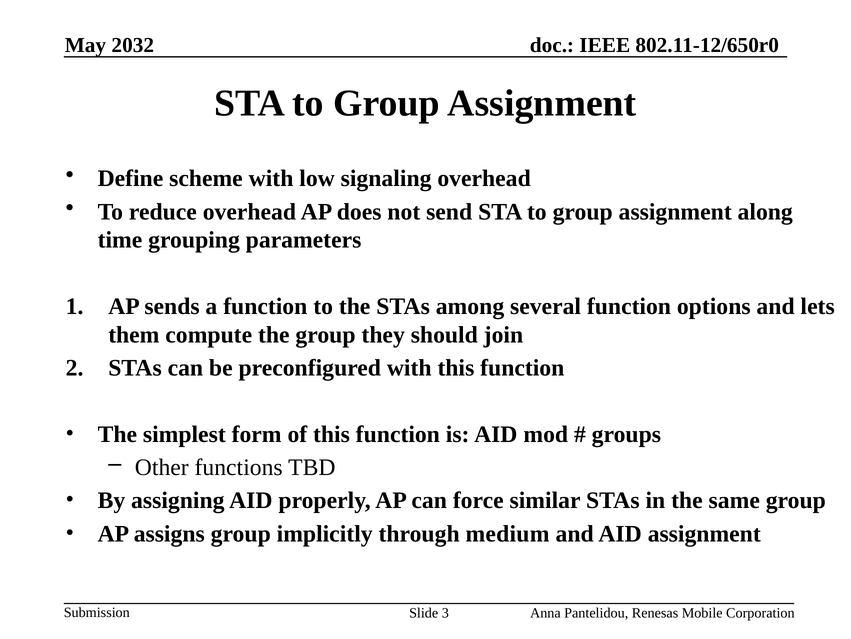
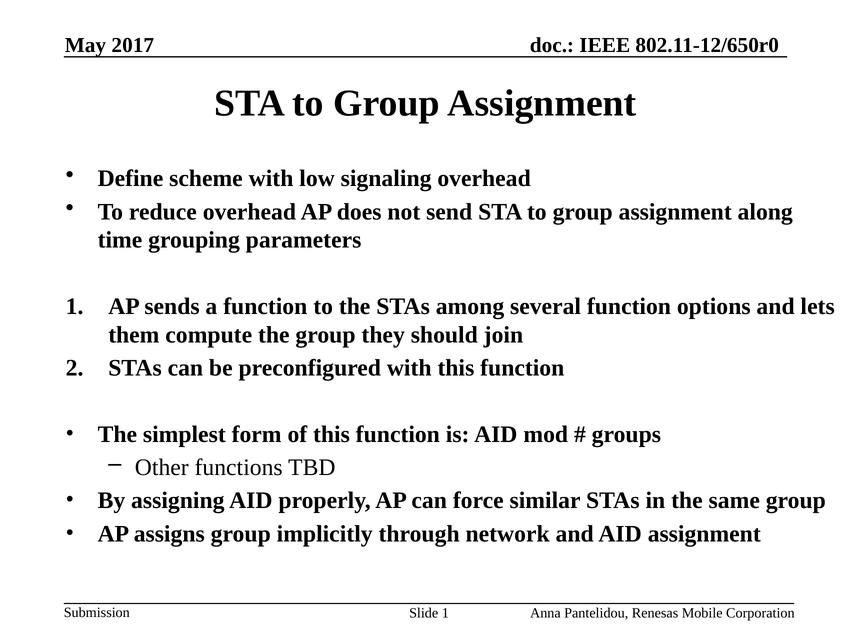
2032: 2032 -> 2017
medium: medium -> network
Slide 3: 3 -> 1
